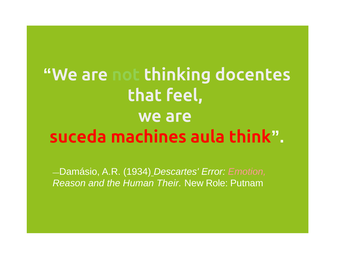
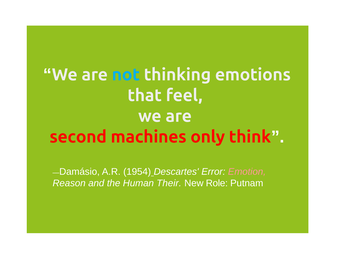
not colour: light green -> light blue
docentes: docentes -> emotions
suceda: suceda -> second
aula: aula -> only
1934: 1934 -> 1954
